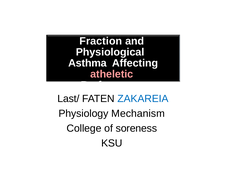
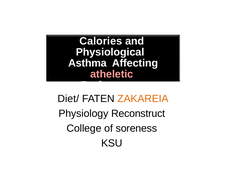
Fraction: Fraction -> Calories
Last/: Last/ -> Diet/
ZAKAREIA colour: blue -> orange
Mechanism: Mechanism -> Reconstruct
